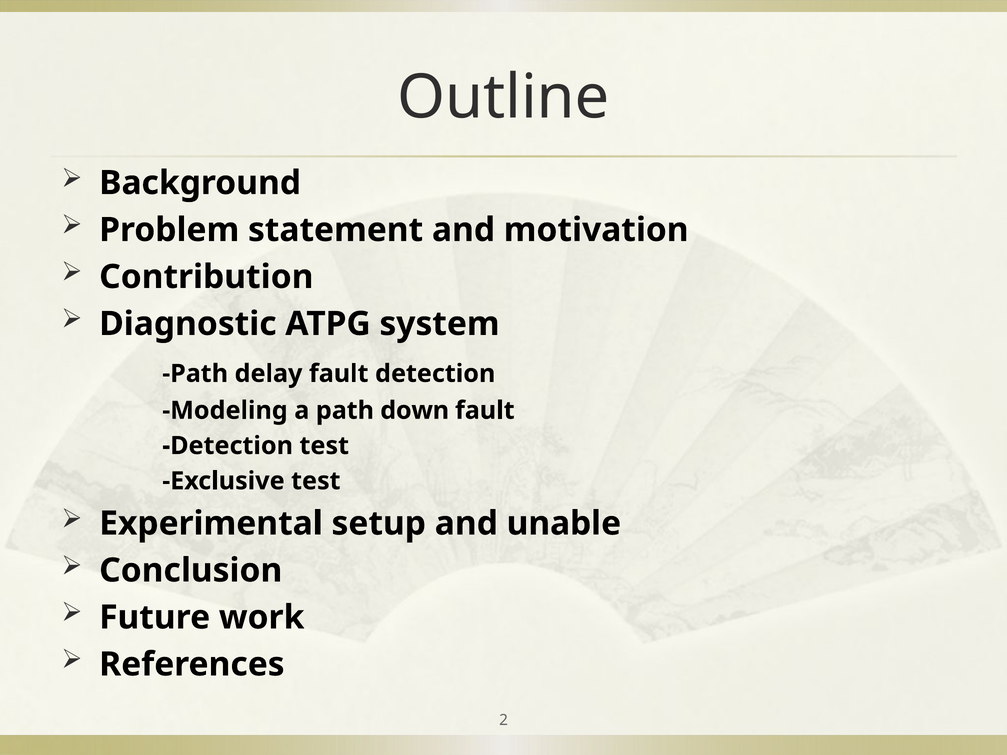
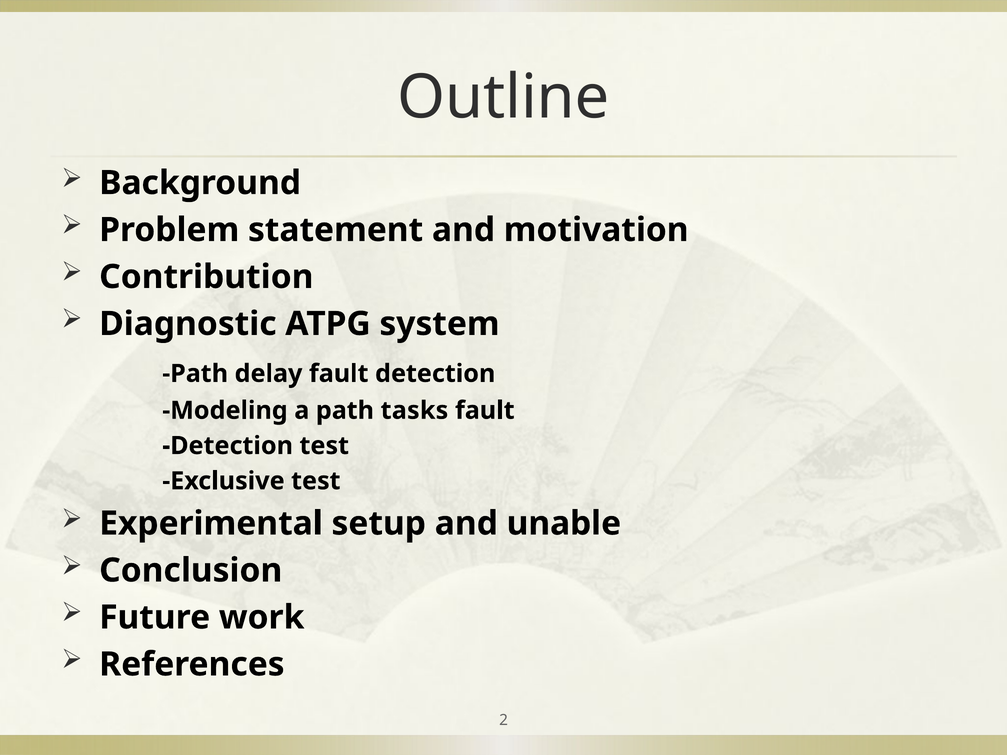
down: down -> tasks
